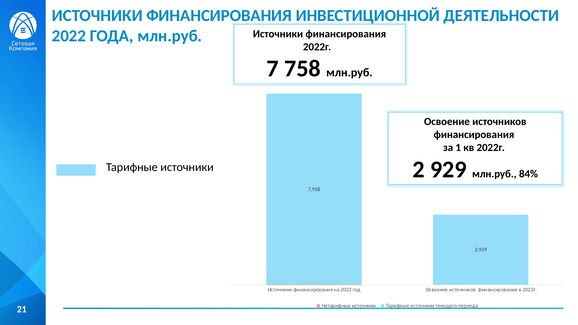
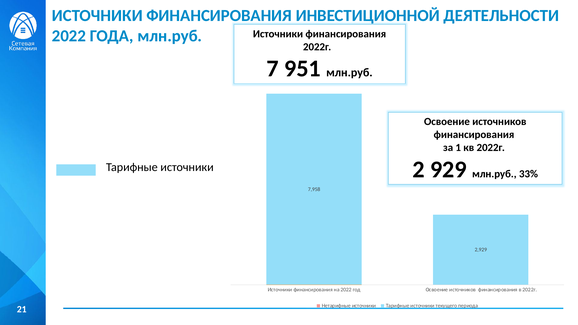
758: 758 -> 951
84%: 84% -> 33%
